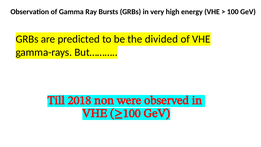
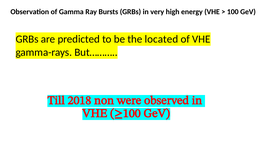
divided: divided -> located
